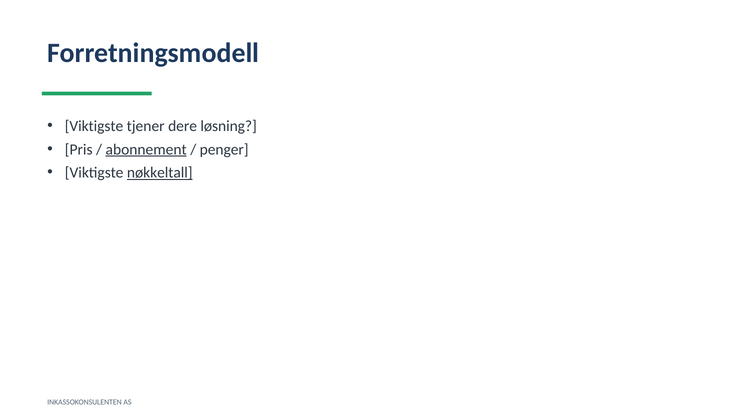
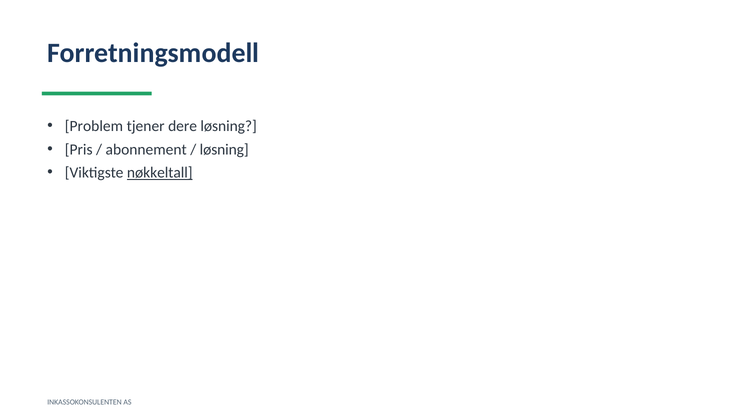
Viktigste at (94, 126): Viktigste -> Problem
abonnement underline: present -> none
penger at (224, 149): penger -> løsning
